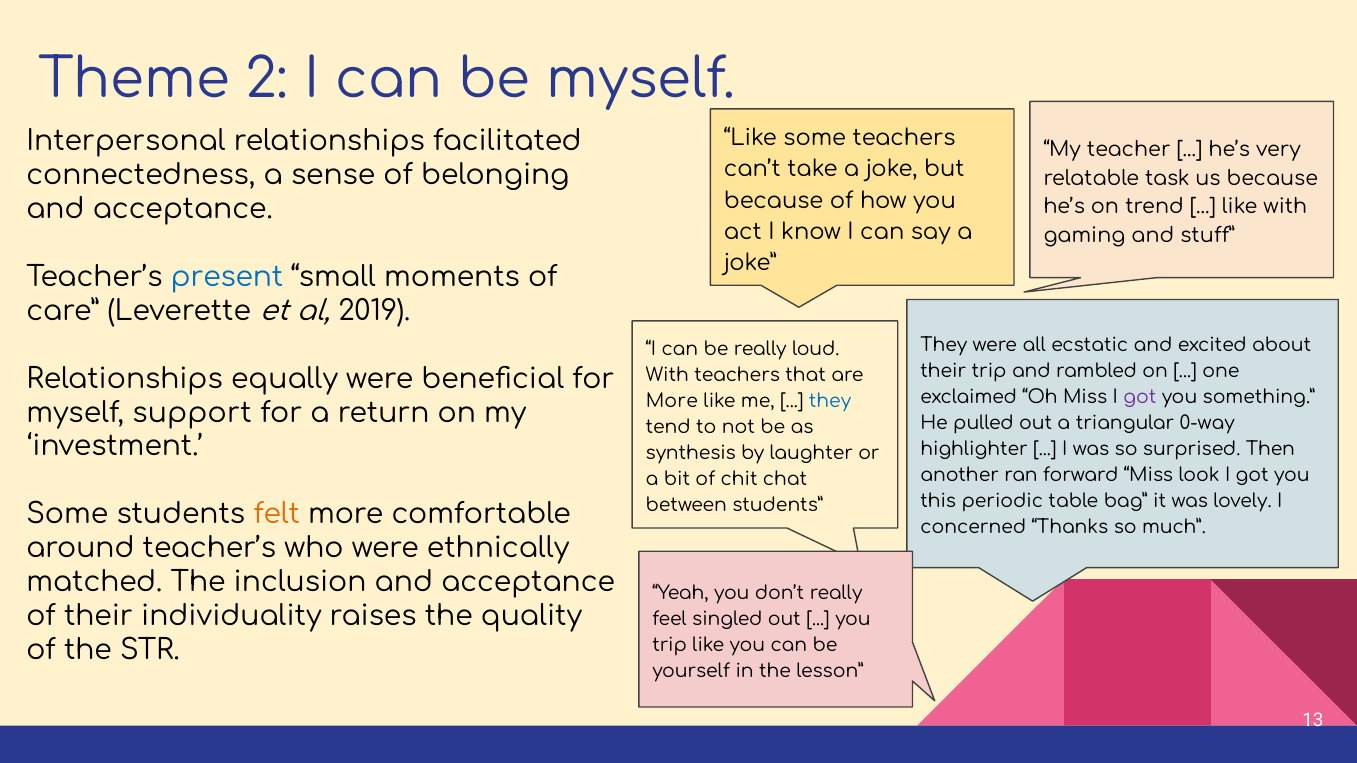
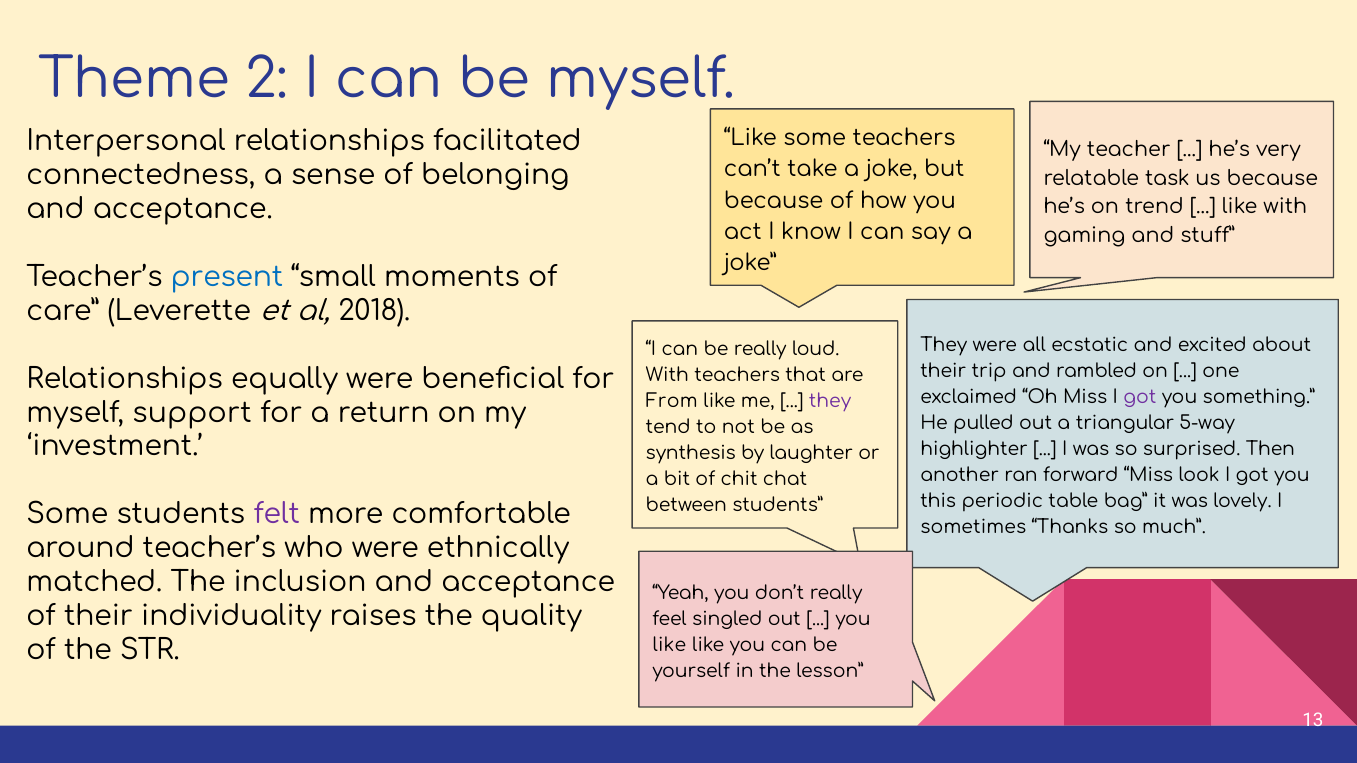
2019: 2019 -> 2018
More at (672, 402): More -> From
they at (830, 402) colour: blue -> purple
0-way: 0-way -> 5-way
felt colour: orange -> purple
concerned: concerned -> sometimes
trip at (670, 645): trip -> like
